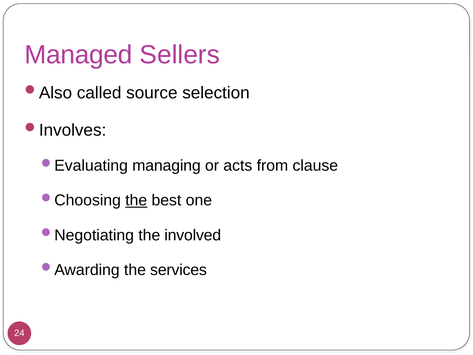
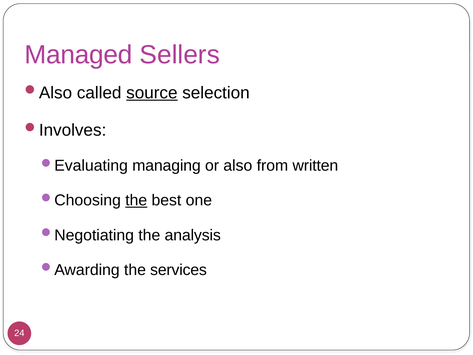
source underline: none -> present
acts: acts -> also
clause: clause -> written
involved: involved -> analysis
